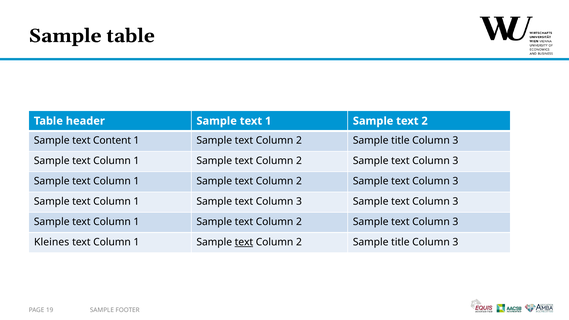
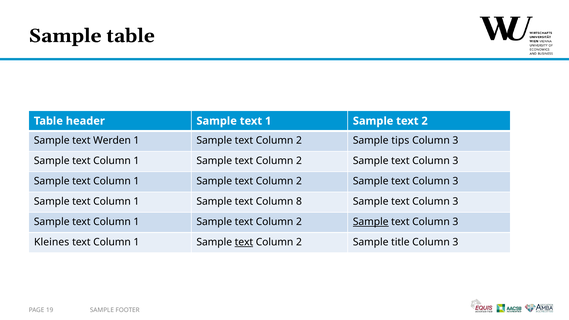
Content: Content -> Werden
title at (400, 141): title -> tips
3 at (299, 202): 3 -> 8
Sample at (371, 222) underline: none -> present
